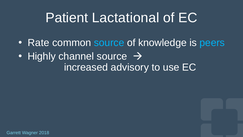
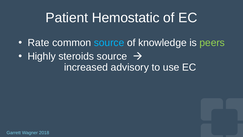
Lactational: Lactational -> Hemostatic
peers colour: light blue -> light green
channel: channel -> steroids
